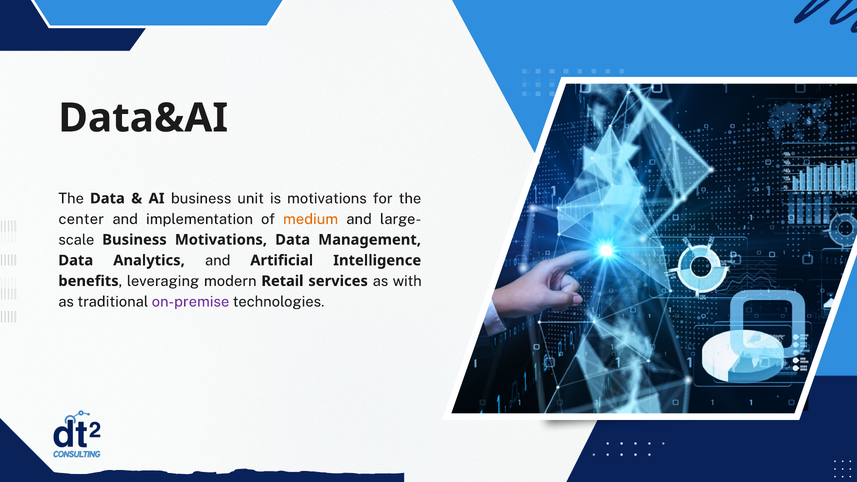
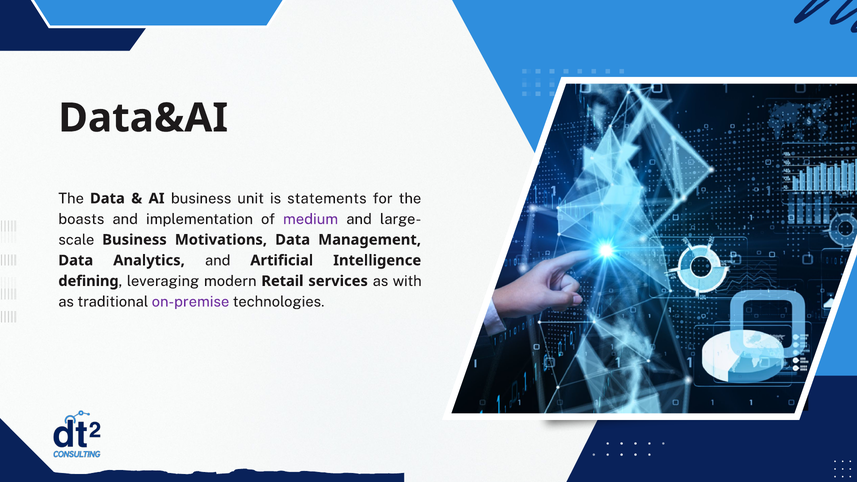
is motivations: motivations -> statements
center: center -> boasts
medium colour: orange -> purple
benefits: benefits -> defining
